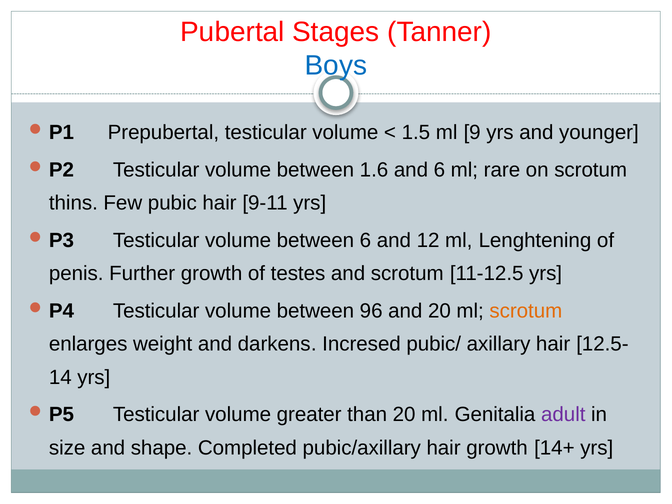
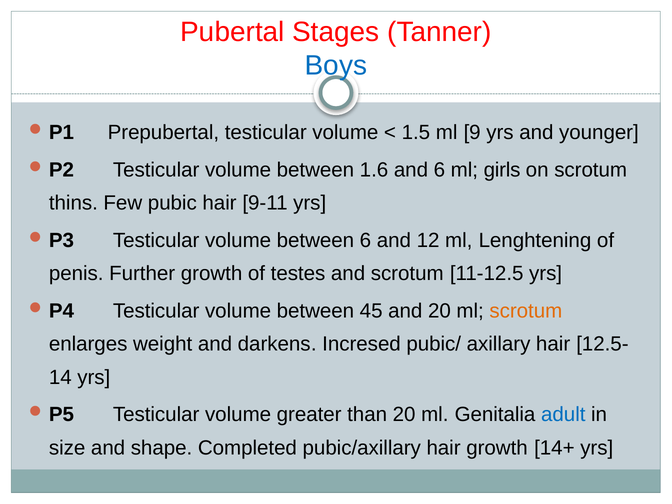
rare: rare -> girls
96: 96 -> 45
adult colour: purple -> blue
